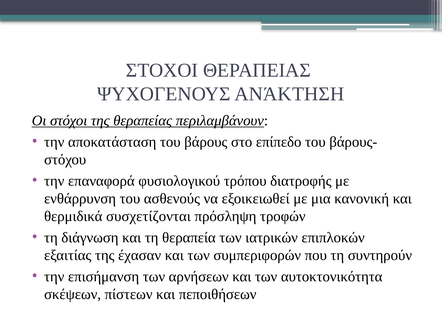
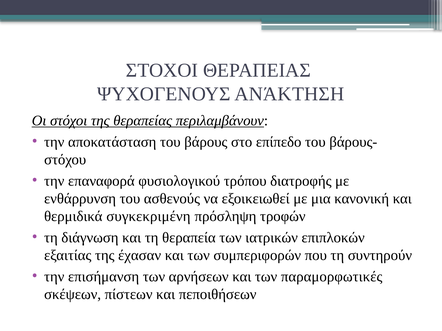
συσχετίζονται: συσχετίζονται -> συγκεκριμένη
αυτοκτονικότητα: αυτοκτονικότητα -> παραμορφωτικές
